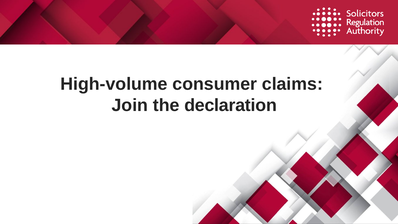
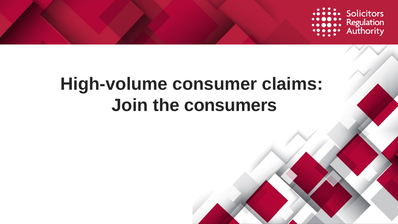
declaration: declaration -> consumers
